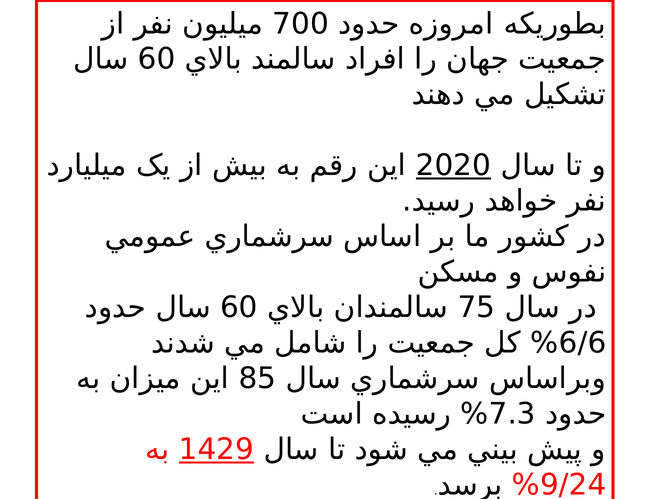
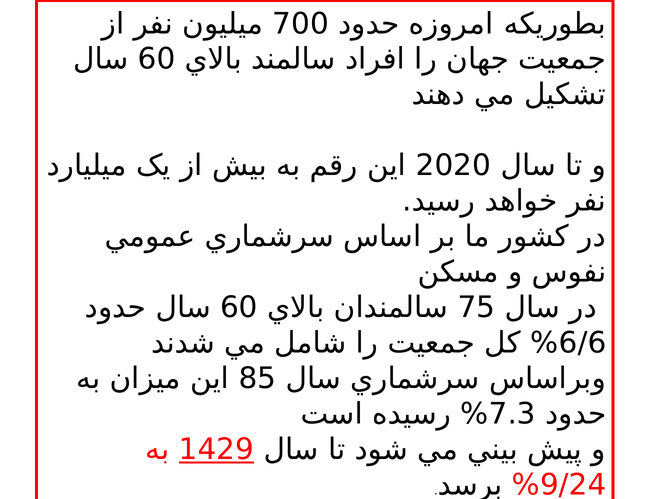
2020 underline: present -> none
